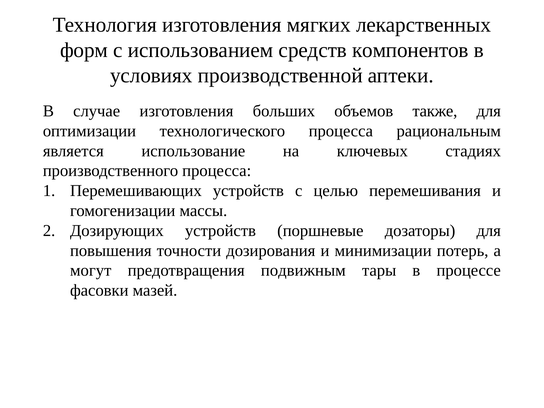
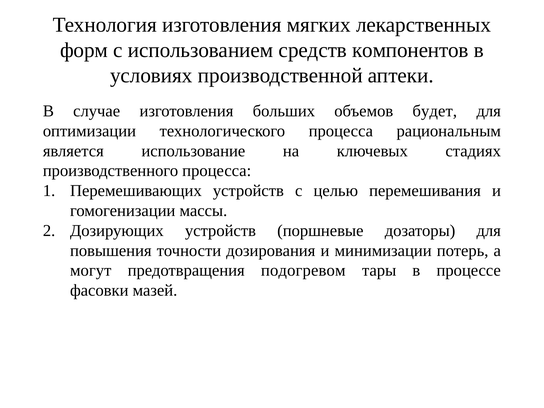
также: также -> будет
подвижным: подвижным -> подогревом
